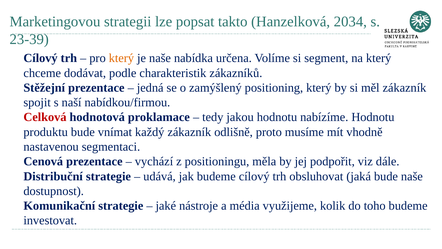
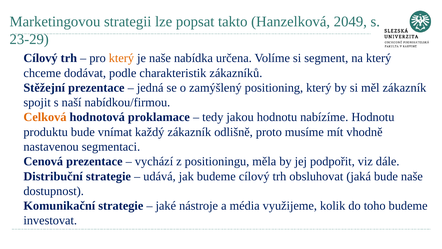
2034: 2034 -> 2049
23-39: 23-39 -> 23-29
Celková colour: red -> orange
